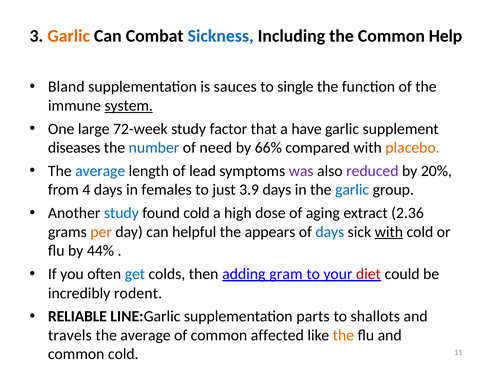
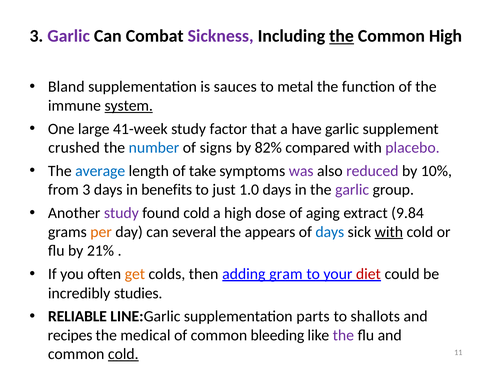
Garlic at (69, 36) colour: orange -> purple
Sickness colour: blue -> purple
the at (342, 36) underline: none -> present
Common Help: Help -> High
single: single -> metal
72-week: 72-week -> 41-week
diseases: diseases -> crushed
need: need -> signs
66%: 66% -> 82%
placebo colour: orange -> purple
lead: lead -> take
20%: 20% -> 10%
from 4: 4 -> 3
females: females -> benefits
3.9: 3.9 -> 1.0
garlic at (352, 190) colour: blue -> purple
study at (121, 213) colour: blue -> purple
2.36: 2.36 -> 9.84
helpful: helpful -> several
44%: 44% -> 21%
get colour: blue -> orange
rodent: rodent -> studies
travels: travels -> recipes
average at (146, 335): average -> medical
affected: affected -> bleeding
the at (343, 335) colour: orange -> purple
cold at (123, 354) underline: none -> present
